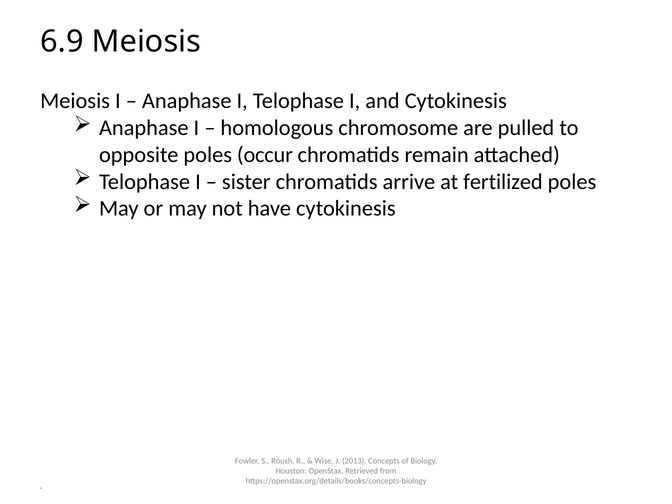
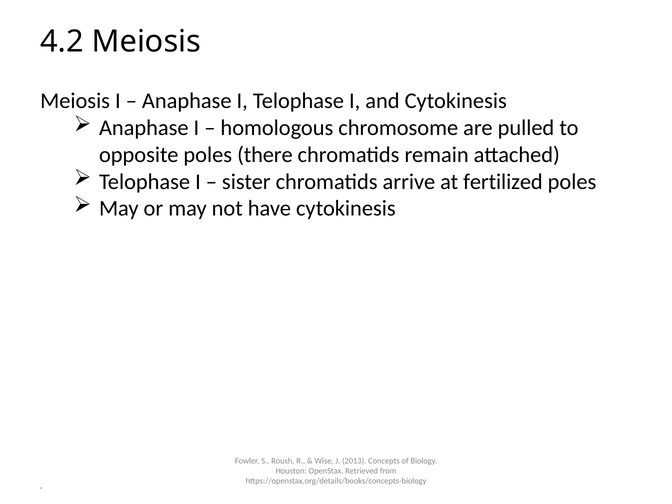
6.9: 6.9 -> 4.2
occur: occur -> there
